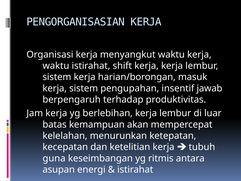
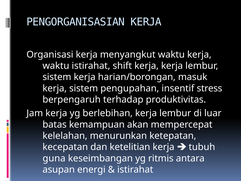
jawab: jawab -> stress
